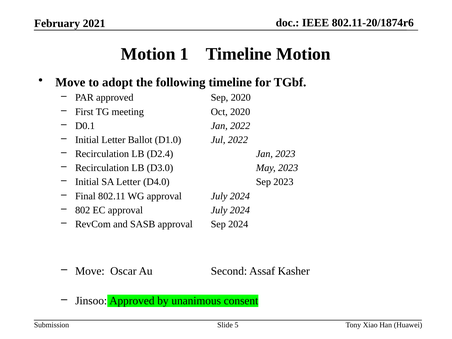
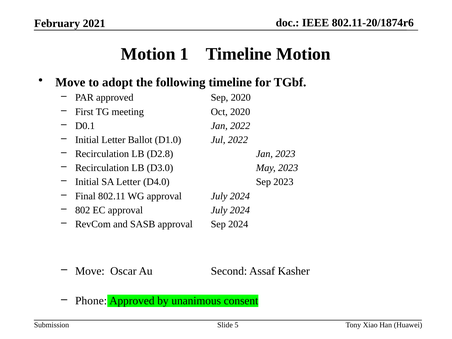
D2.4: D2.4 -> D2.8
Jinsoo: Jinsoo -> Phone
